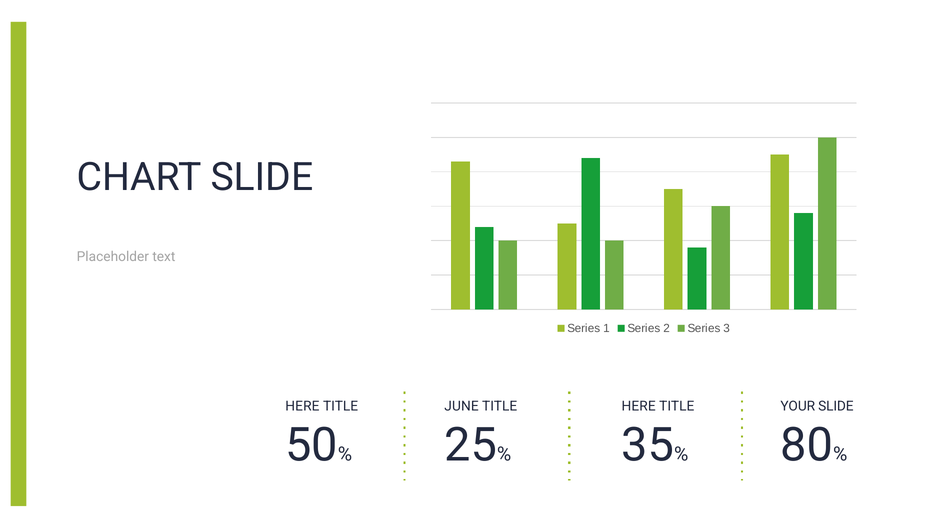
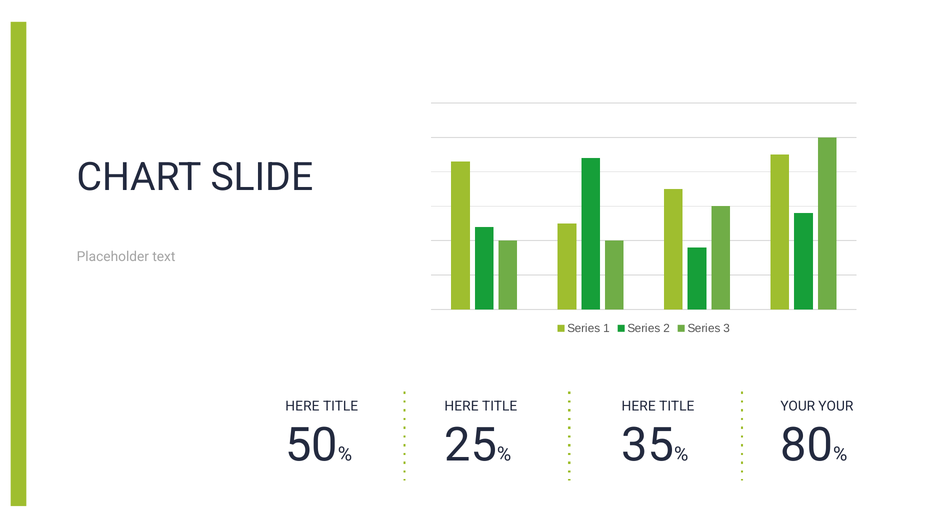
JUNE at (462, 407): JUNE -> HERE
YOUR SLIDE: SLIDE -> YOUR
